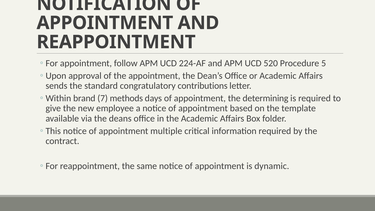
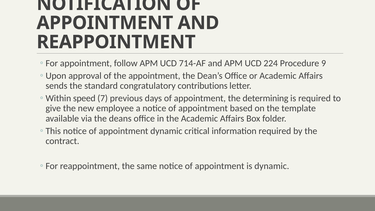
224-AF: 224-AF -> 714-AF
520: 520 -> 224
5: 5 -> 9
brand: brand -> speed
methods: methods -> previous
appointment multiple: multiple -> dynamic
